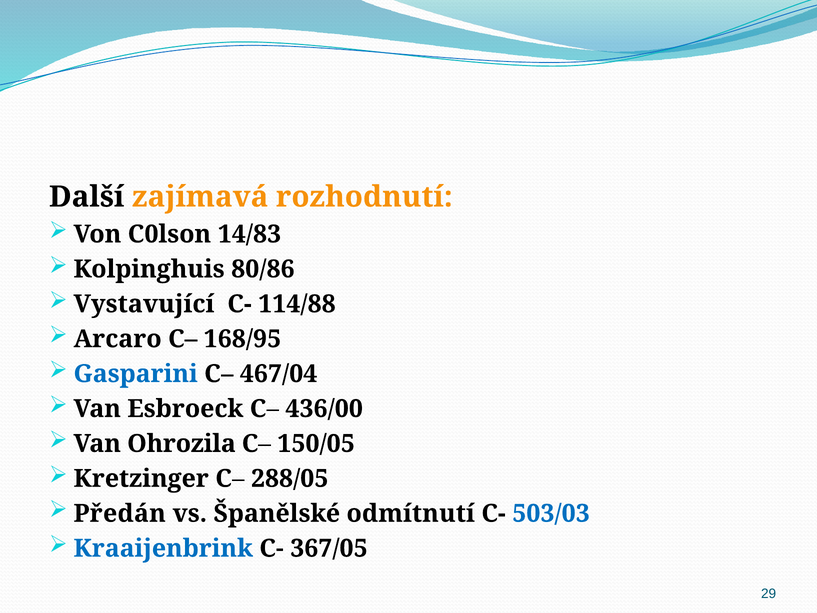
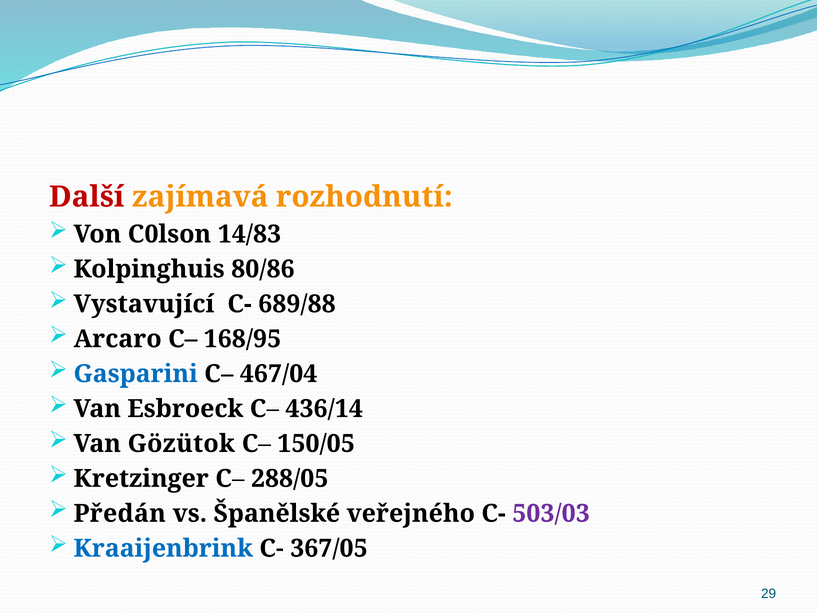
Další colour: black -> red
114/88: 114/88 -> 689/88
436/00: 436/00 -> 436/14
Ohrozila: Ohrozila -> Gözütok
odmítnutí: odmítnutí -> veřejného
503/03 colour: blue -> purple
